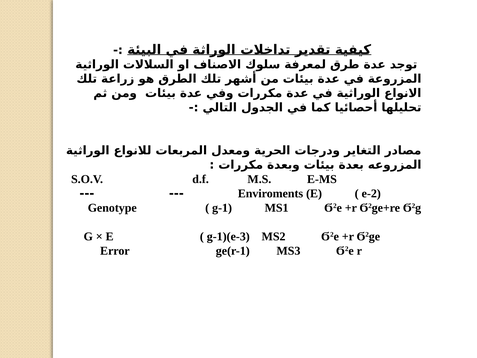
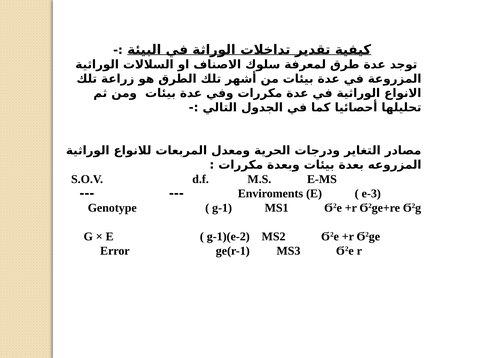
e-2: e-2 -> e-3
g-1)(e-3: g-1)(e-3 -> g-1)(e-2
